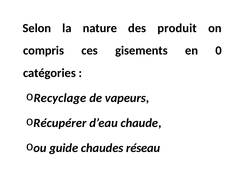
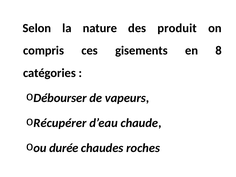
0: 0 -> 8
Recyclage: Recyclage -> Débourser
guide: guide -> durée
réseau: réseau -> roches
